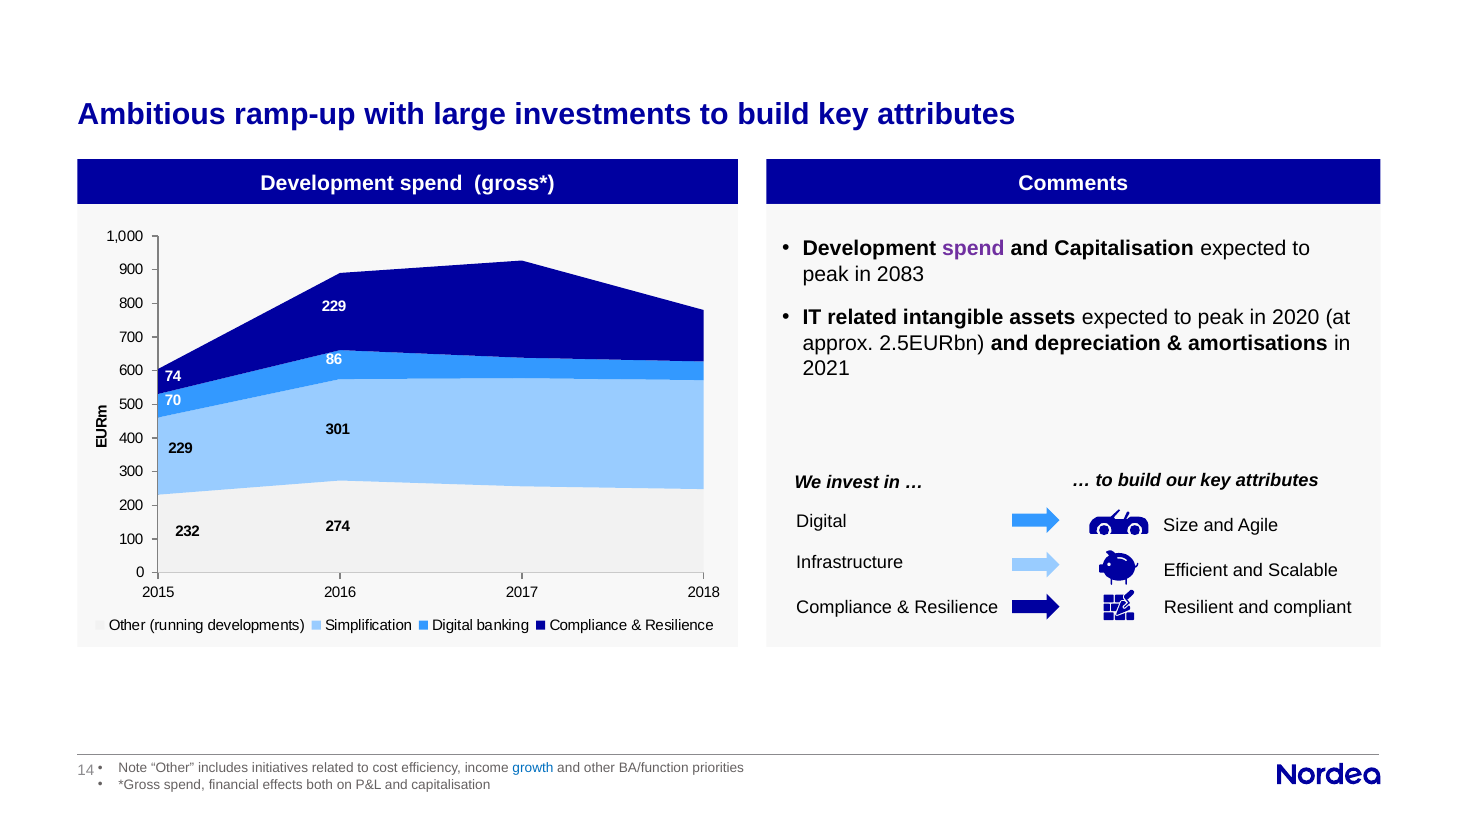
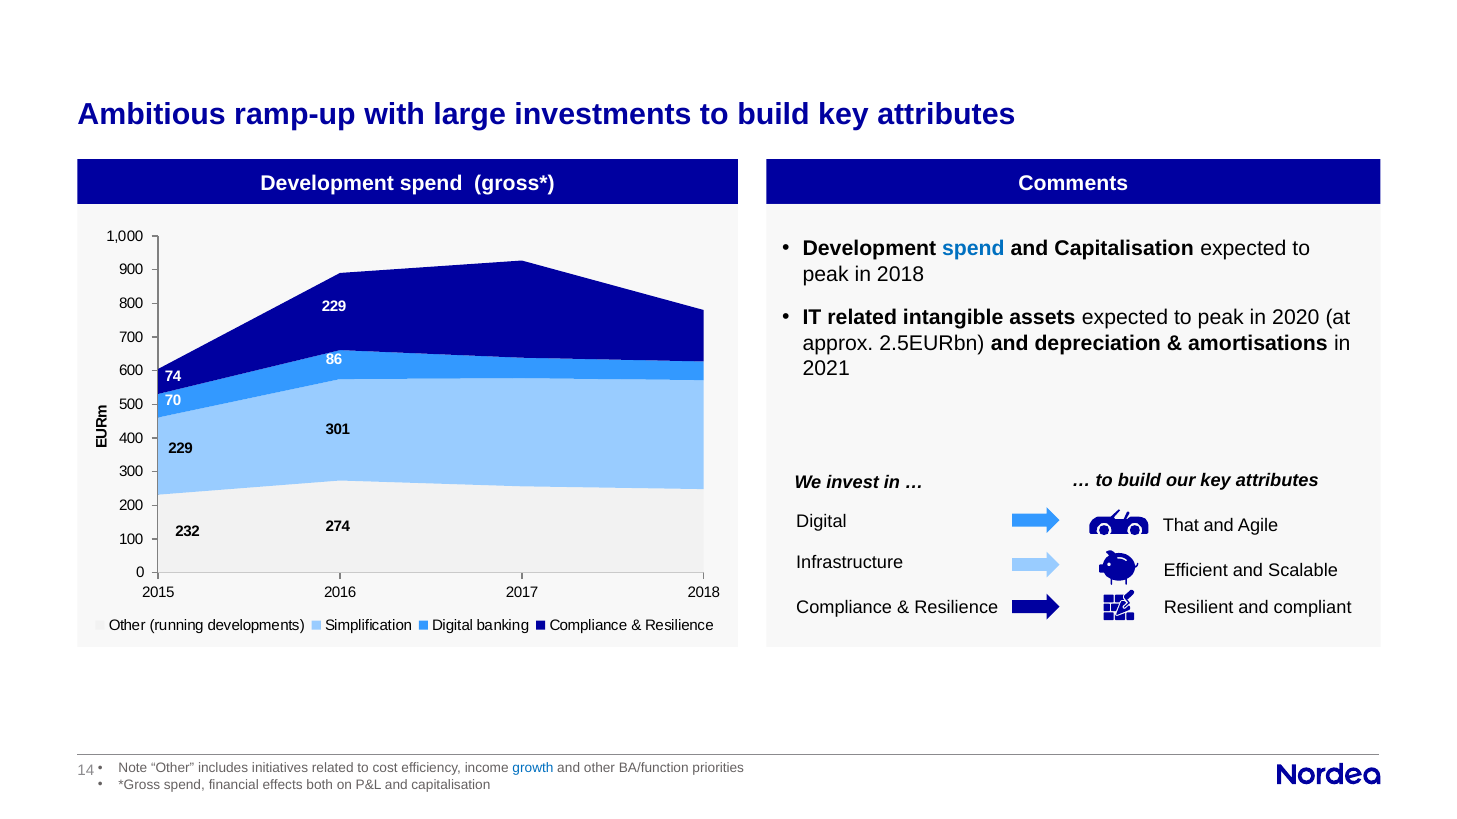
spend at (973, 249) colour: purple -> blue
in 2083: 2083 -> 2018
Size: Size -> That
